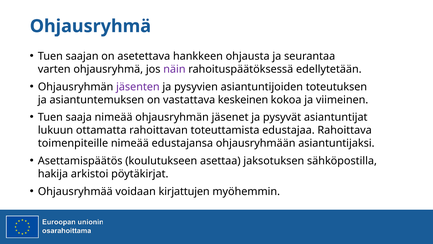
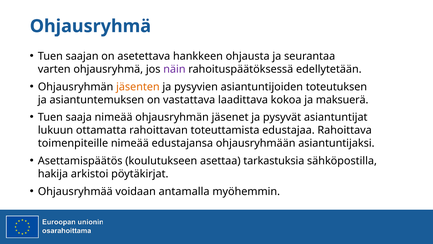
jäsenten colour: purple -> orange
keskeinen: keskeinen -> laadittava
viimeinen: viimeinen -> maksuerä
jaksotuksen: jaksotuksen -> tarkastuksia
kirjattujen: kirjattujen -> antamalla
